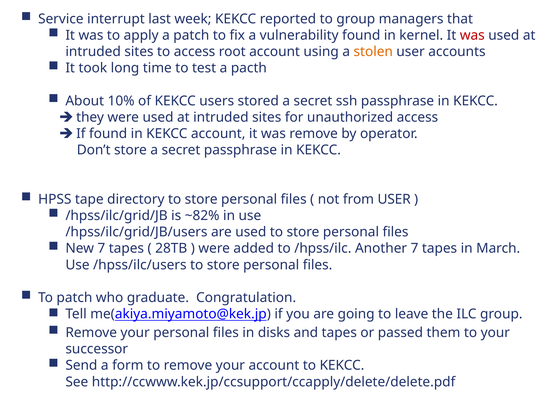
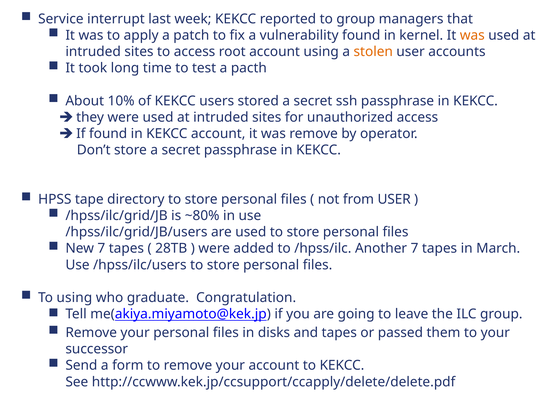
was at (472, 35) colour: red -> orange
~82%: ~82% -> ~80%
To patch: patch -> using
